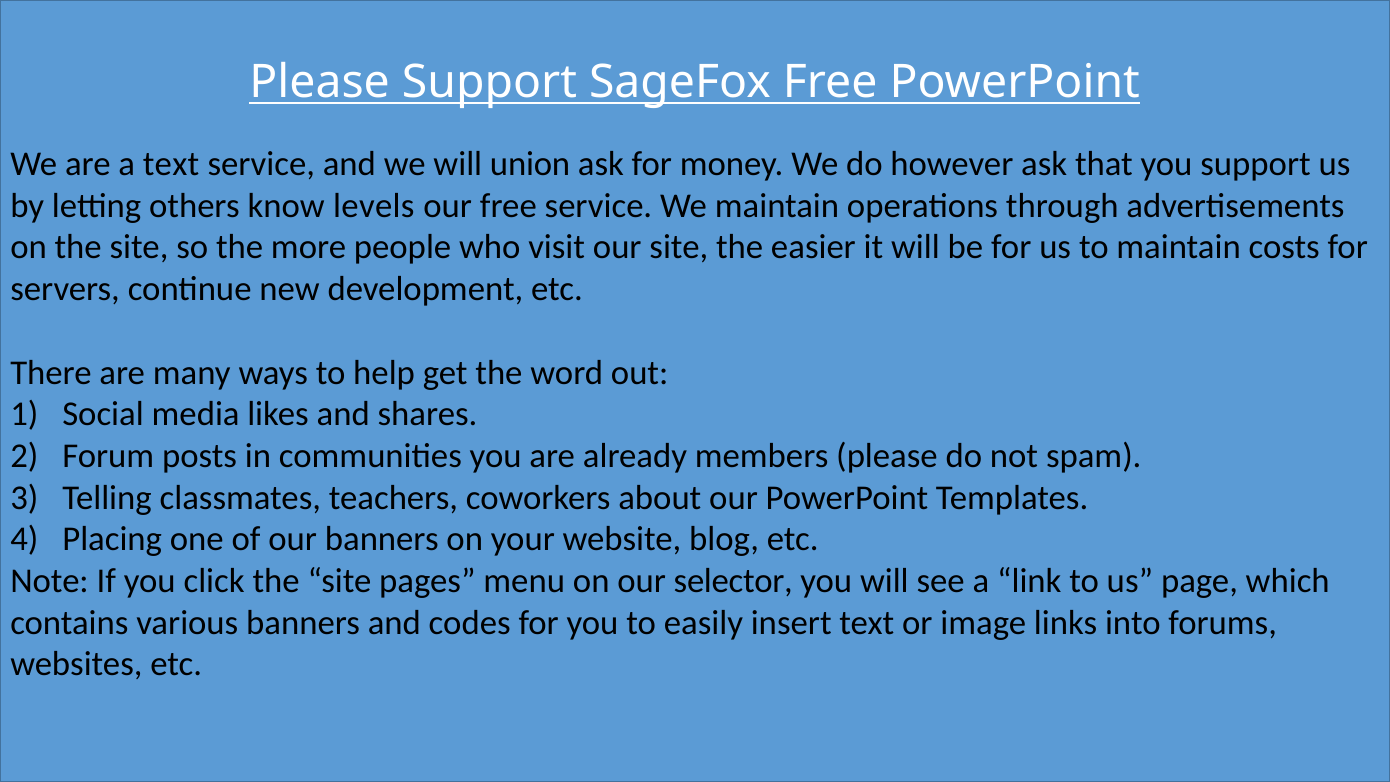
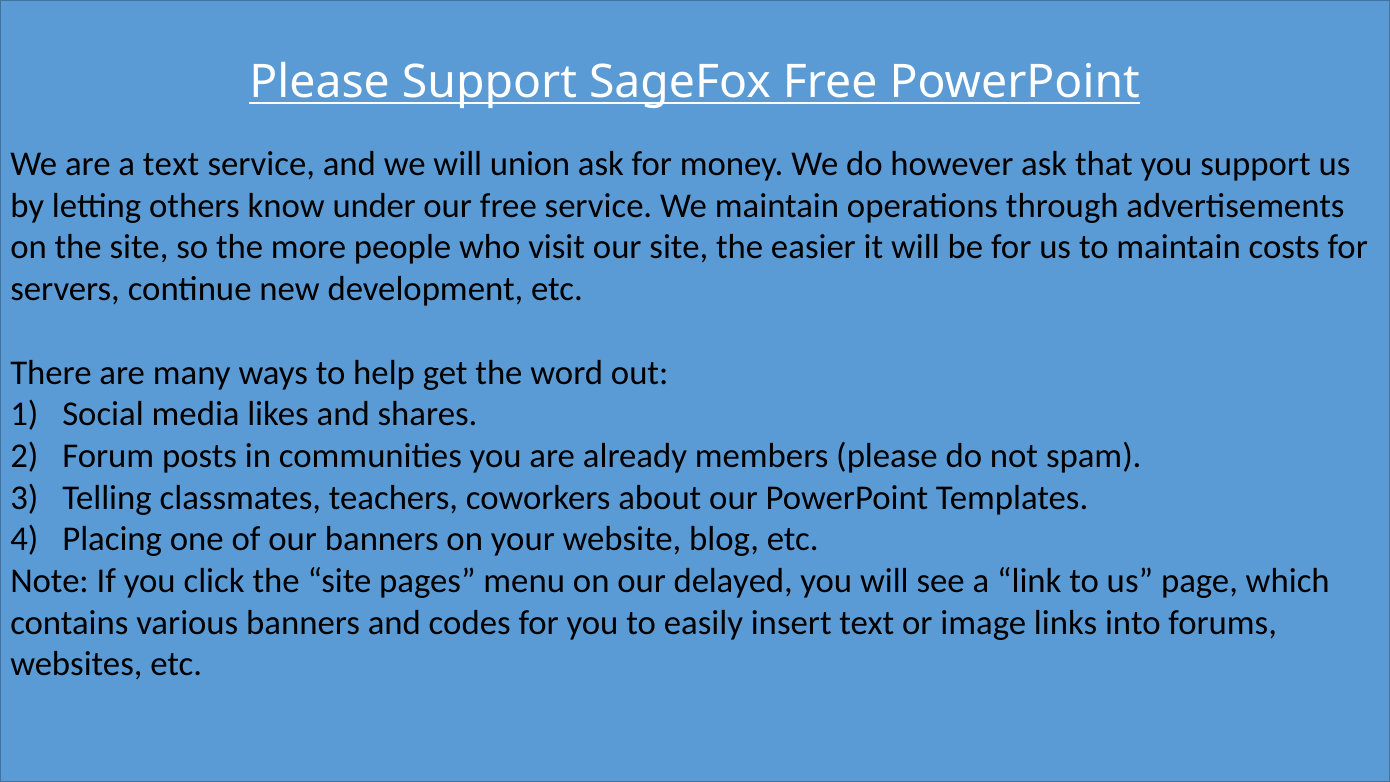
levels: levels -> under
selector: selector -> delayed
